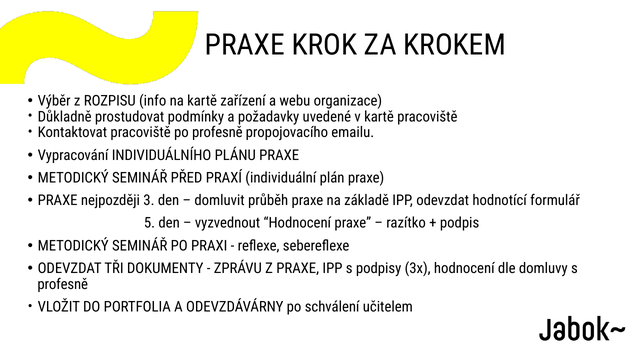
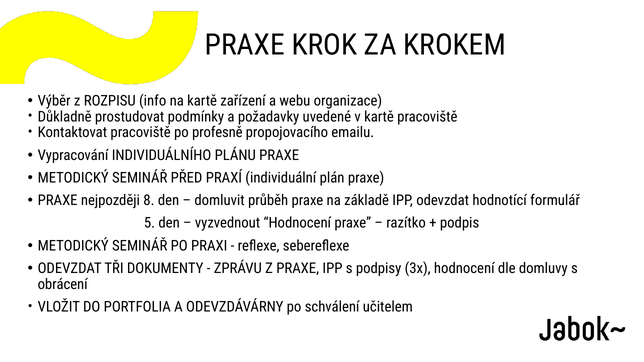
3: 3 -> 8
profesně at (63, 284): profesně -> obrácení
